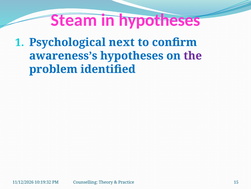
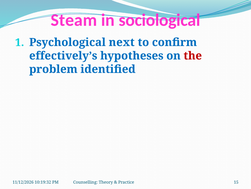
in hypotheses: hypotheses -> sociological
awareness’s: awareness’s -> effectively’s
the colour: purple -> red
